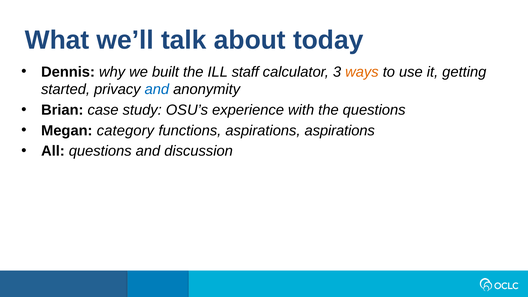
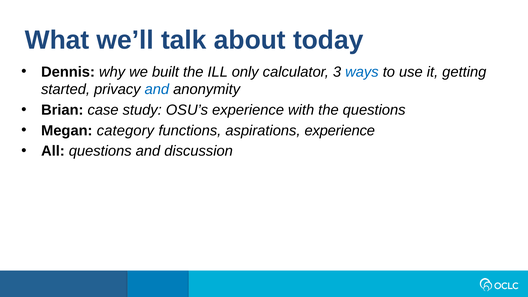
staff: staff -> only
ways colour: orange -> blue
aspirations aspirations: aspirations -> experience
